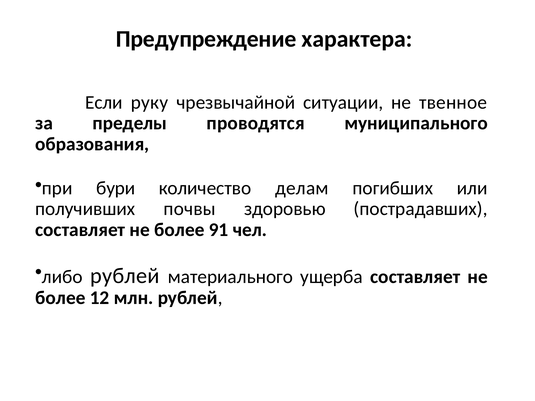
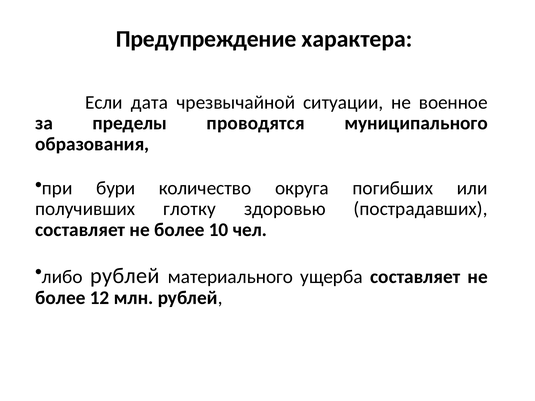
руку: руку -> дата
твенное: твенное -> военное
делам: делам -> округа
почвы: почвы -> глотку
91: 91 -> 10
